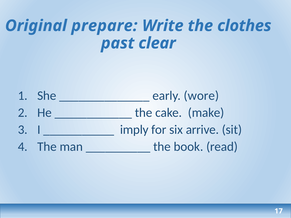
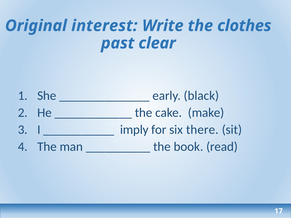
prepare: prepare -> interest
wore: wore -> black
arrive: arrive -> there
